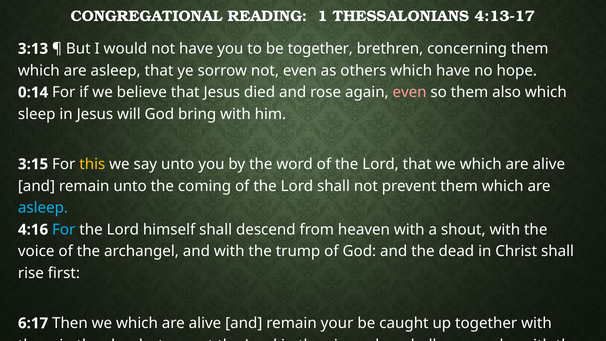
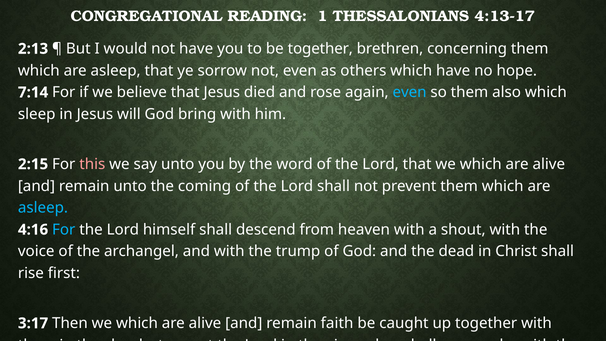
3:13: 3:13 -> 2:13
0:14: 0:14 -> 7:14
even at (410, 92) colour: pink -> light blue
3:15: 3:15 -> 2:15
this colour: yellow -> pink
6:17: 6:17 -> 3:17
your: your -> faith
